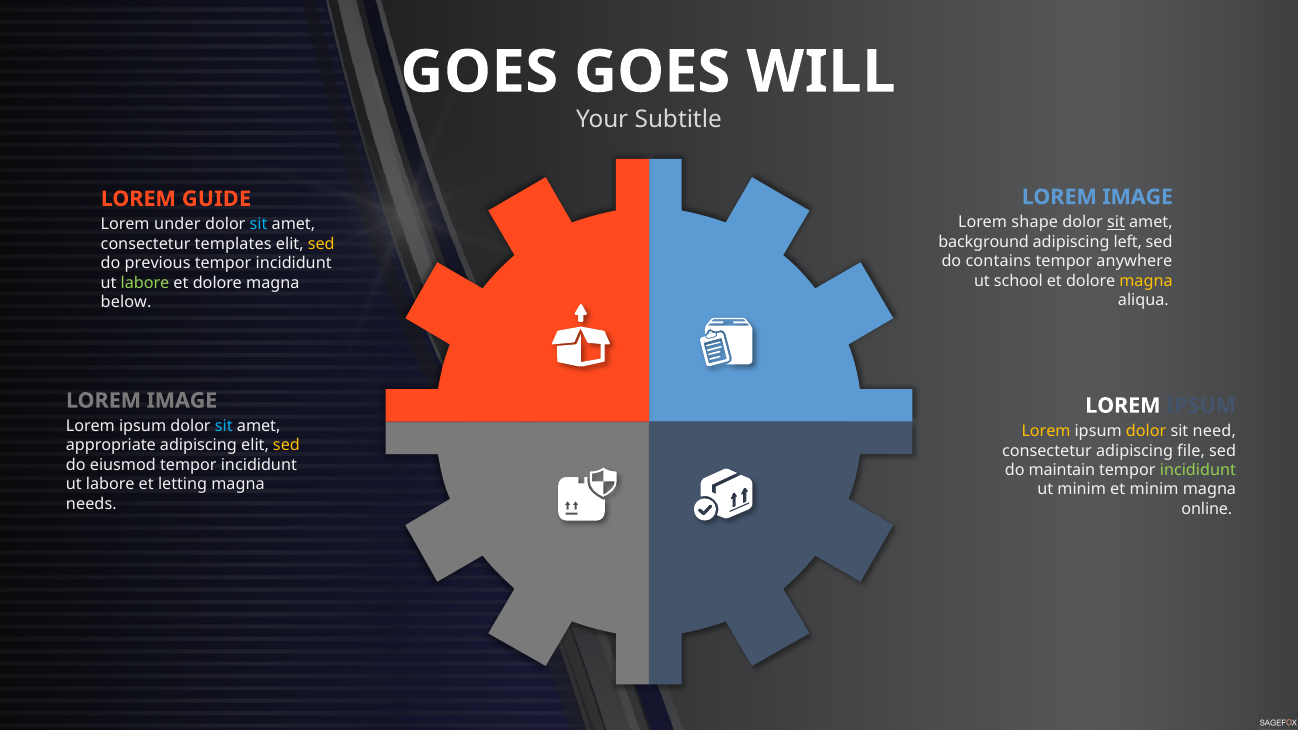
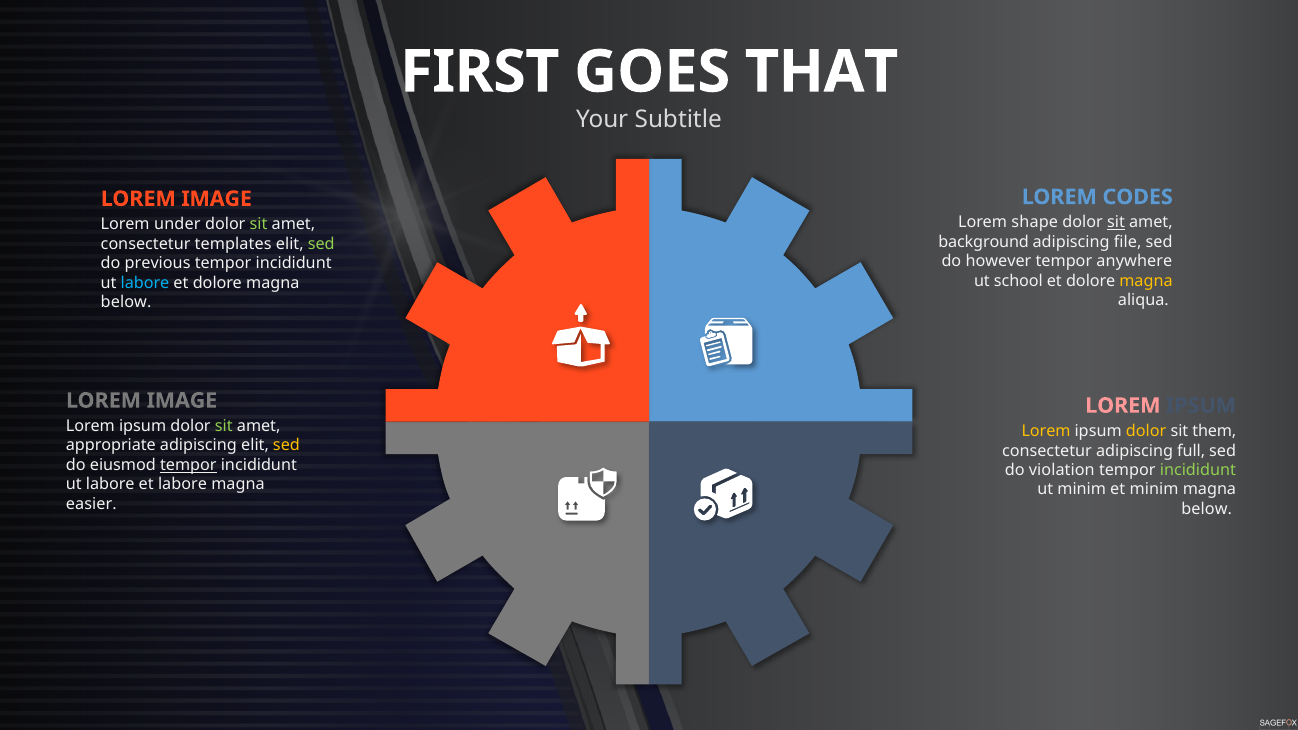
GOES at (479, 72): GOES -> FIRST
WILL: WILL -> THAT
IMAGE at (1138, 197): IMAGE -> CODES
GUIDE at (216, 199): GUIDE -> IMAGE
sit at (259, 224) colour: light blue -> light green
left: left -> file
sed at (321, 244) colour: yellow -> light green
contains: contains -> however
labore at (145, 283) colour: light green -> light blue
LOREM at (1123, 406) colour: white -> pink
sit at (224, 426) colour: light blue -> light green
need: need -> them
file: file -> full
tempor at (188, 465) underline: none -> present
maintain: maintain -> violation
et letting: letting -> labore
needs: needs -> easier
online at (1207, 509): online -> below
